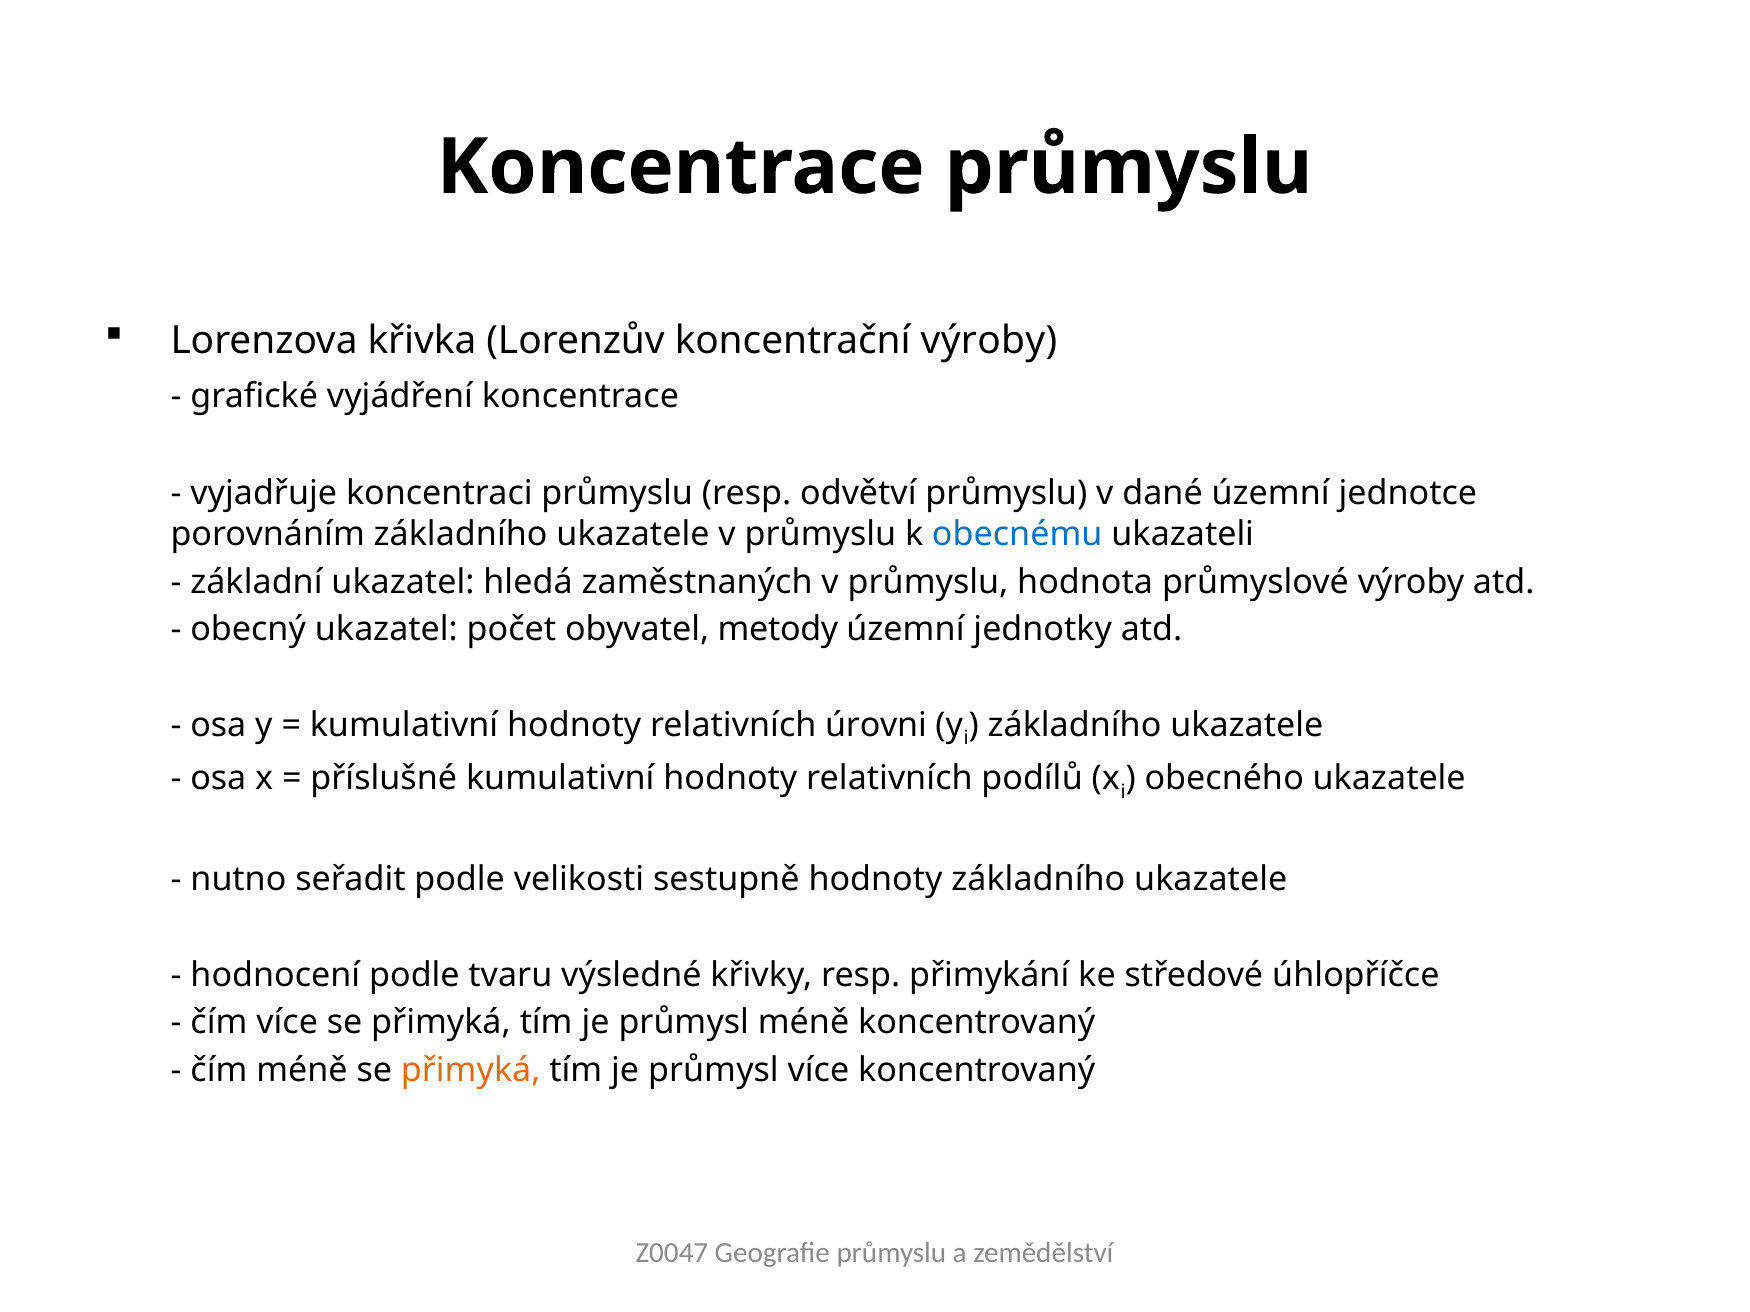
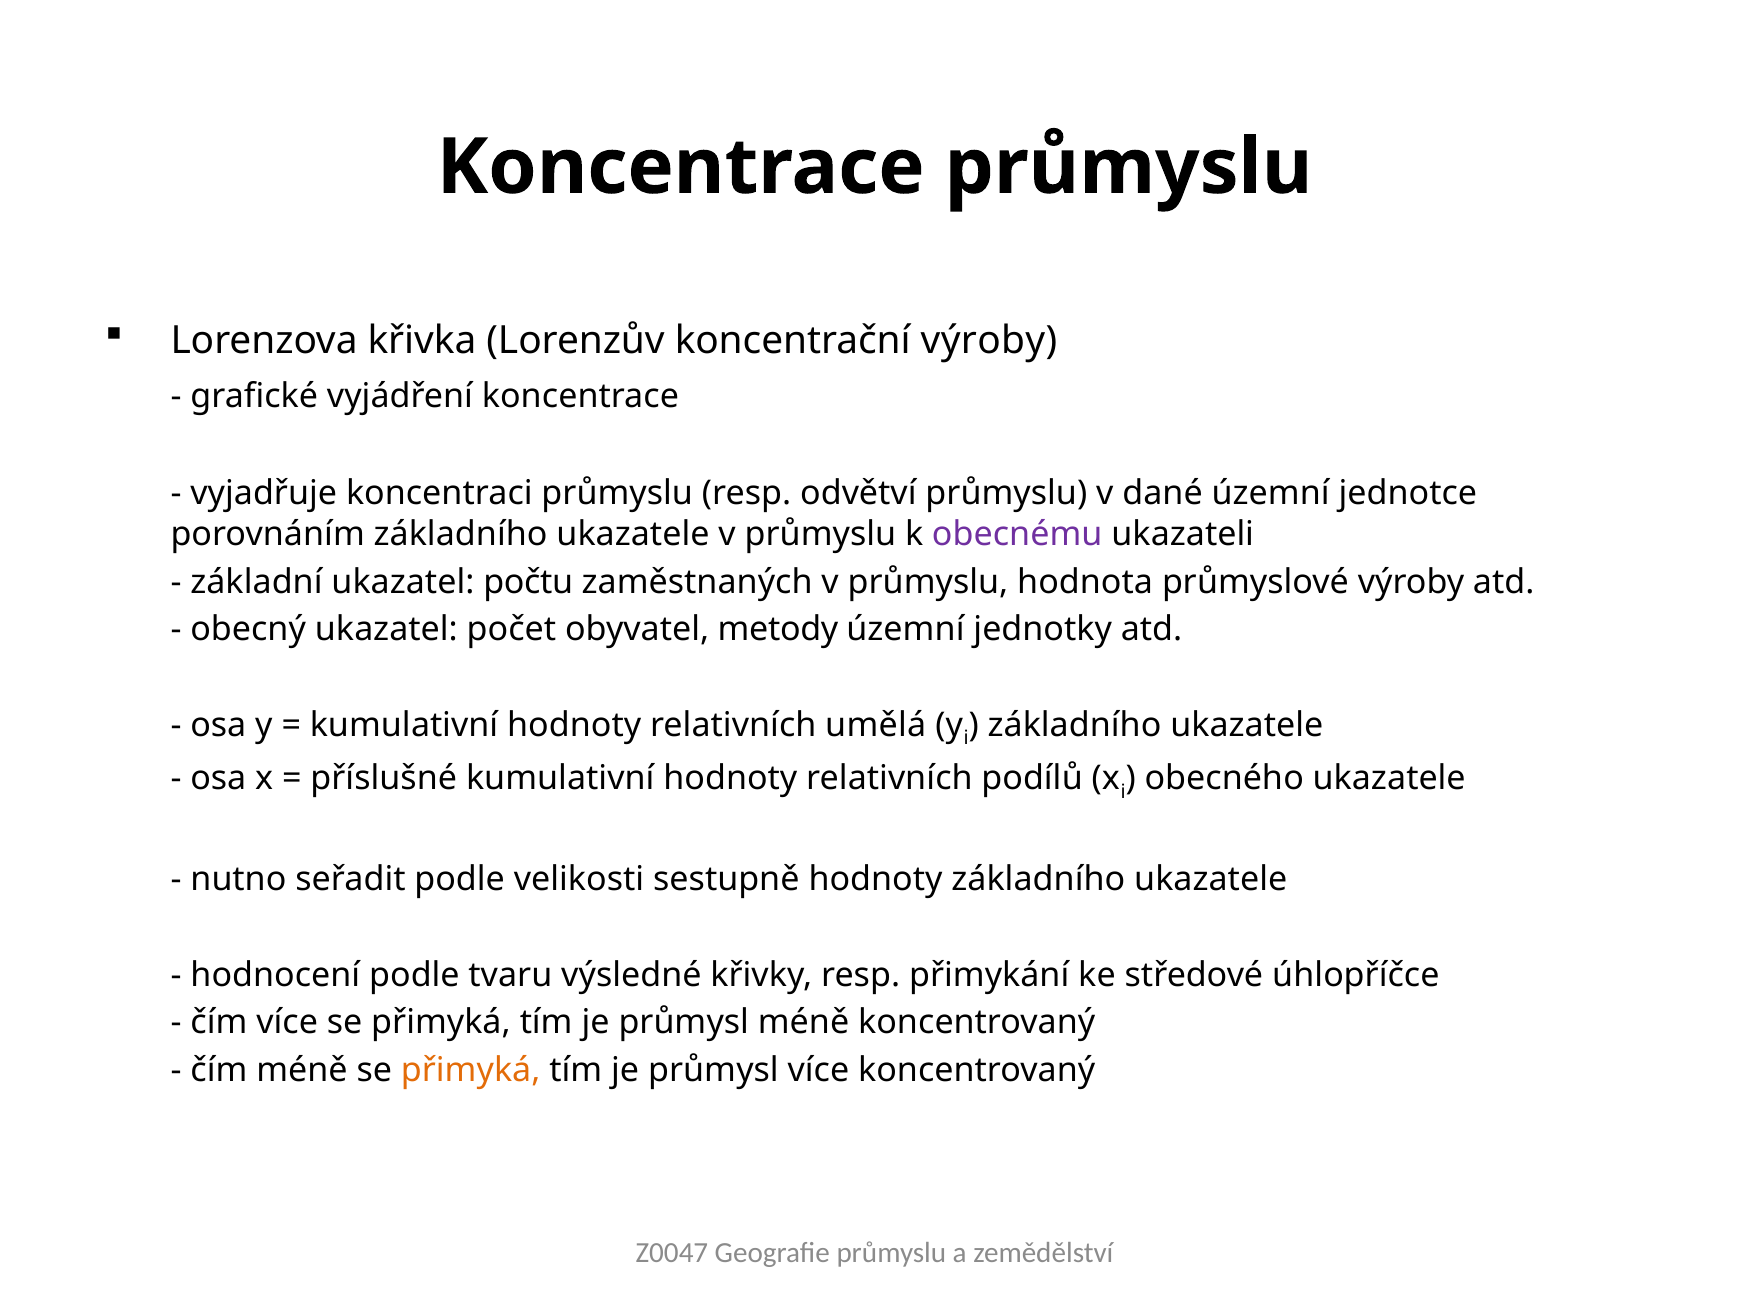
obecnému colour: blue -> purple
hledá: hledá -> počtu
úrovni: úrovni -> umělá
